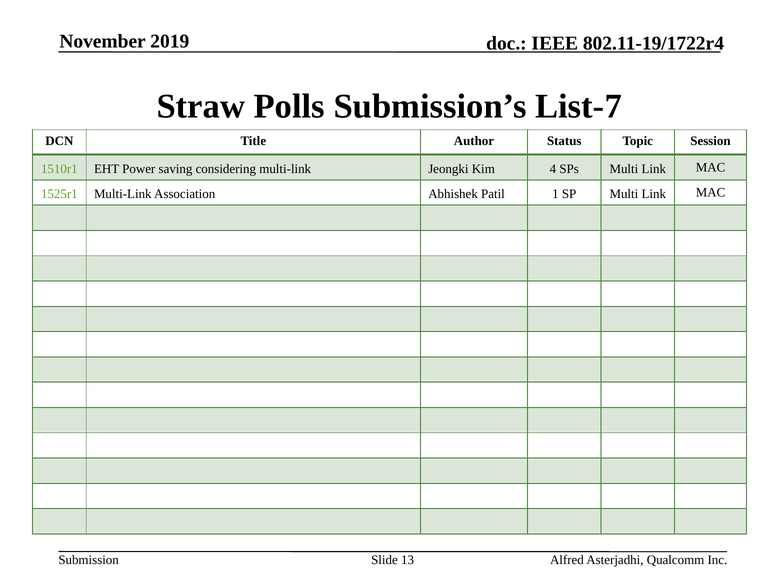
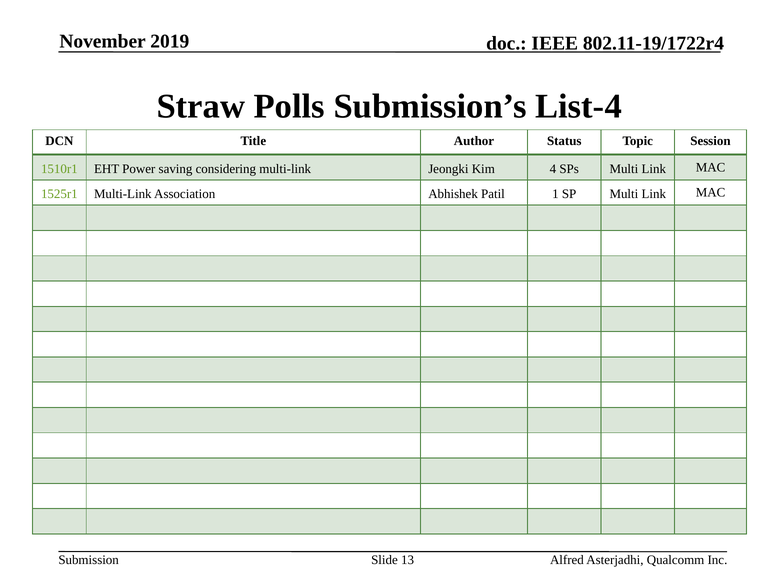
List-7: List-7 -> List-4
